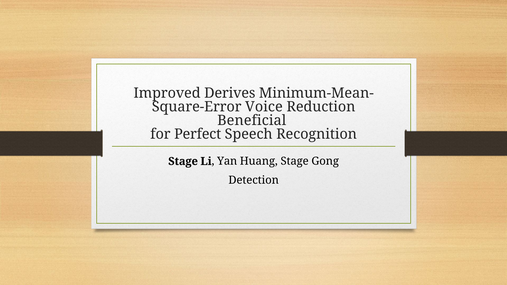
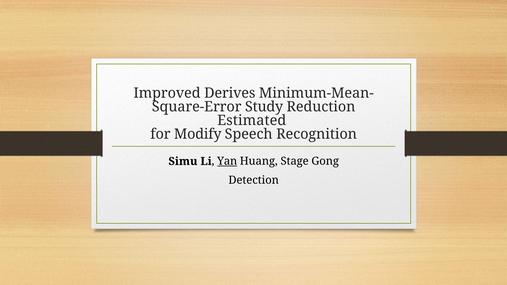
Voice: Voice -> Study
Beneficial: Beneficial -> Estimated
Perfect: Perfect -> Modify
Stage at (183, 161): Stage -> Simu
Yan underline: none -> present
